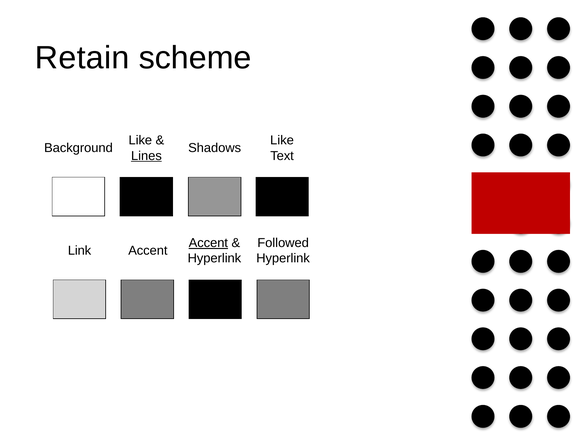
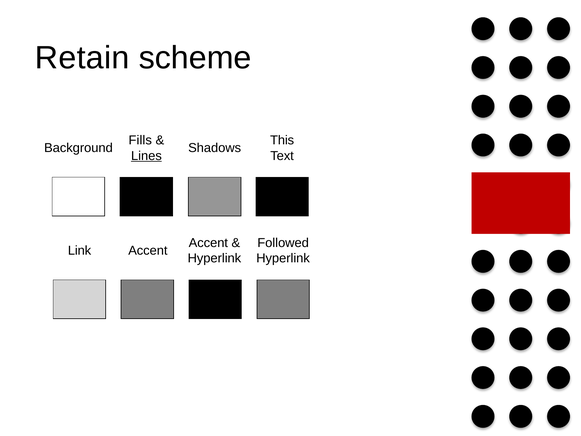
Like at (140, 140): Like -> Fills
Like at (282, 140): Like -> This
Accent at (208, 243) underline: present -> none
